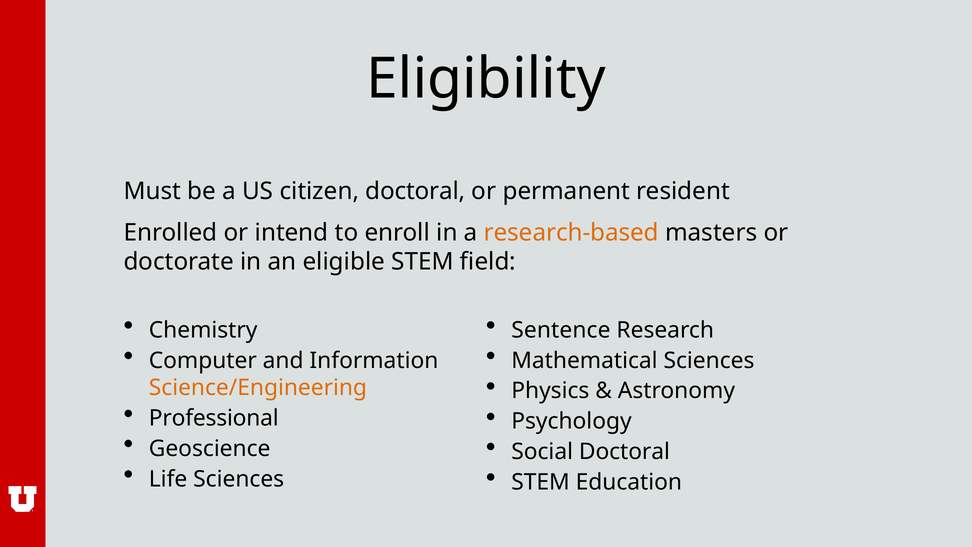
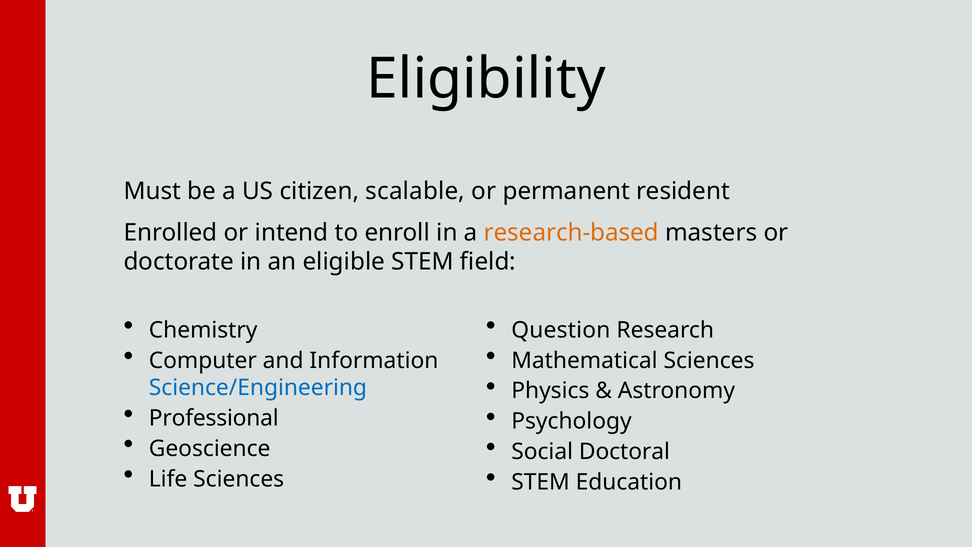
citizen doctoral: doctoral -> scalable
Sentence: Sentence -> Question
Science/Engineering colour: orange -> blue
